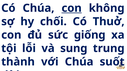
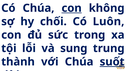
Thuở: Thuở -> Luôn
giống: giống -> trong
suốt underline: none -> present
